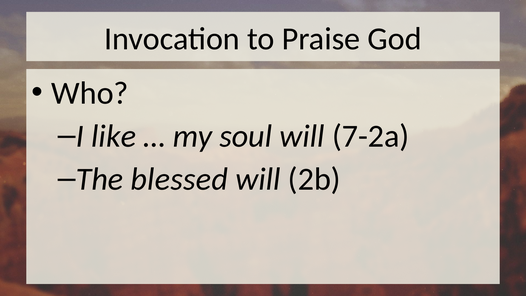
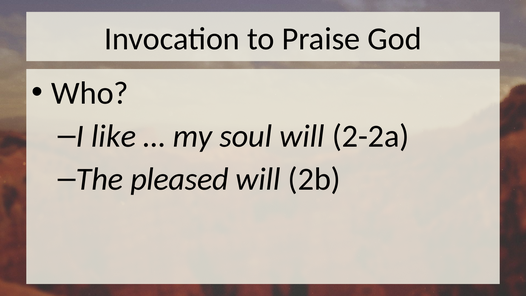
7-2a: 7-2a -> 2-2a
blessed: blessed -> pleased
